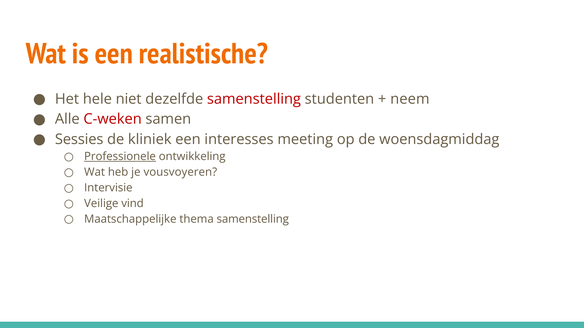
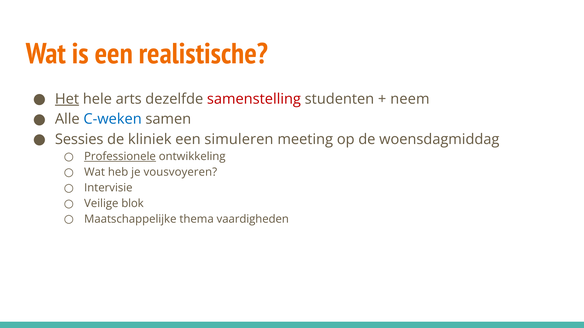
Het underline: none -> present
niet: niet -> arts
C-weken colour: red -> blue
interesses: interesses -> simuleren
vind: vind -> blok
thema samenstelling: samenstelling -> vaardigheden
